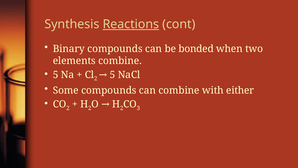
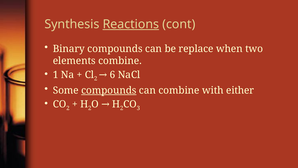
bonded: bonded -> replace
5 at (56, 75): 5 -> 1
2 5: 5 -> 6
compounds at (109, 90) underline: none -> present
